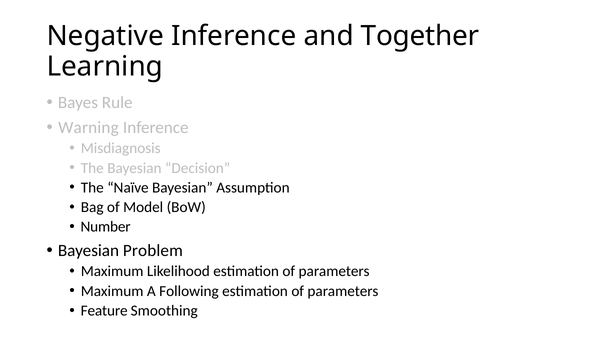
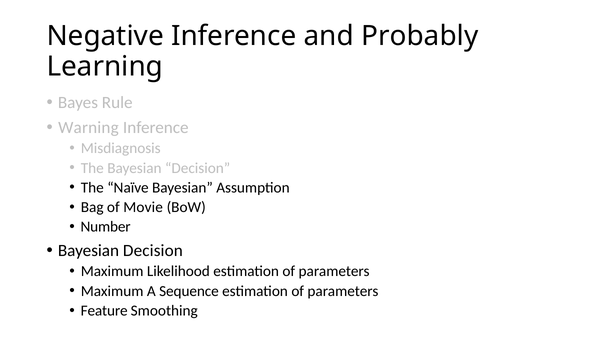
Together: Together -> Probably
Model: Model -> Movie
Problem at (153, 251): Problem -> Decision
Following: Following -> Sequence
